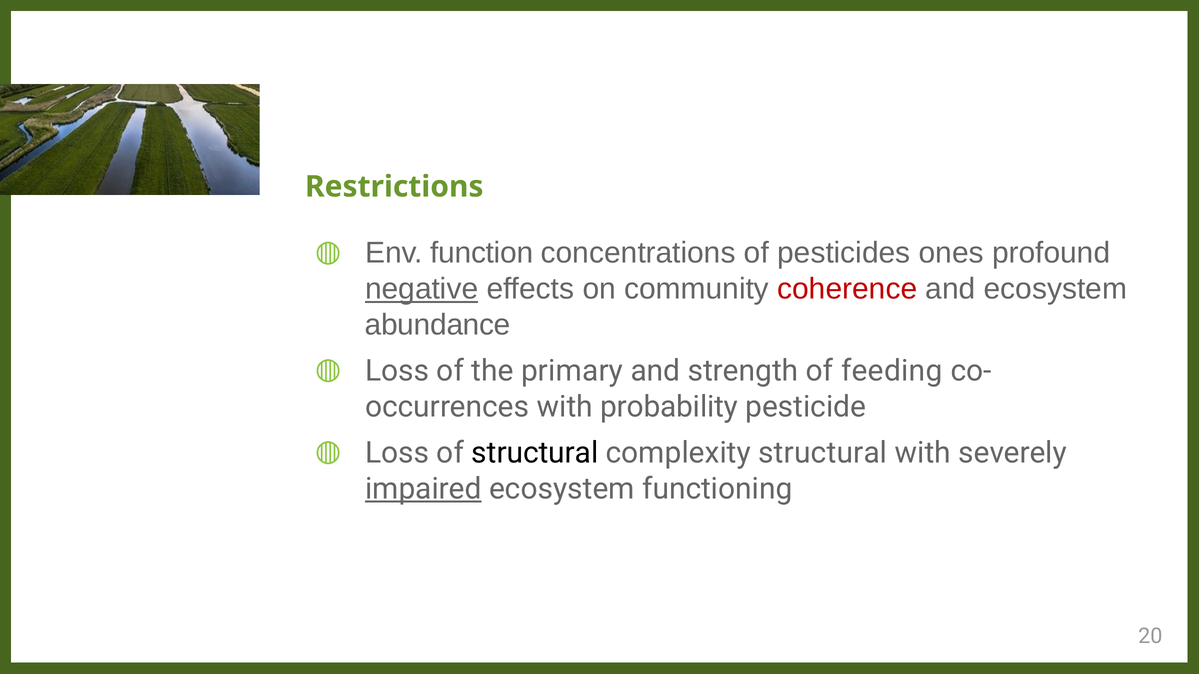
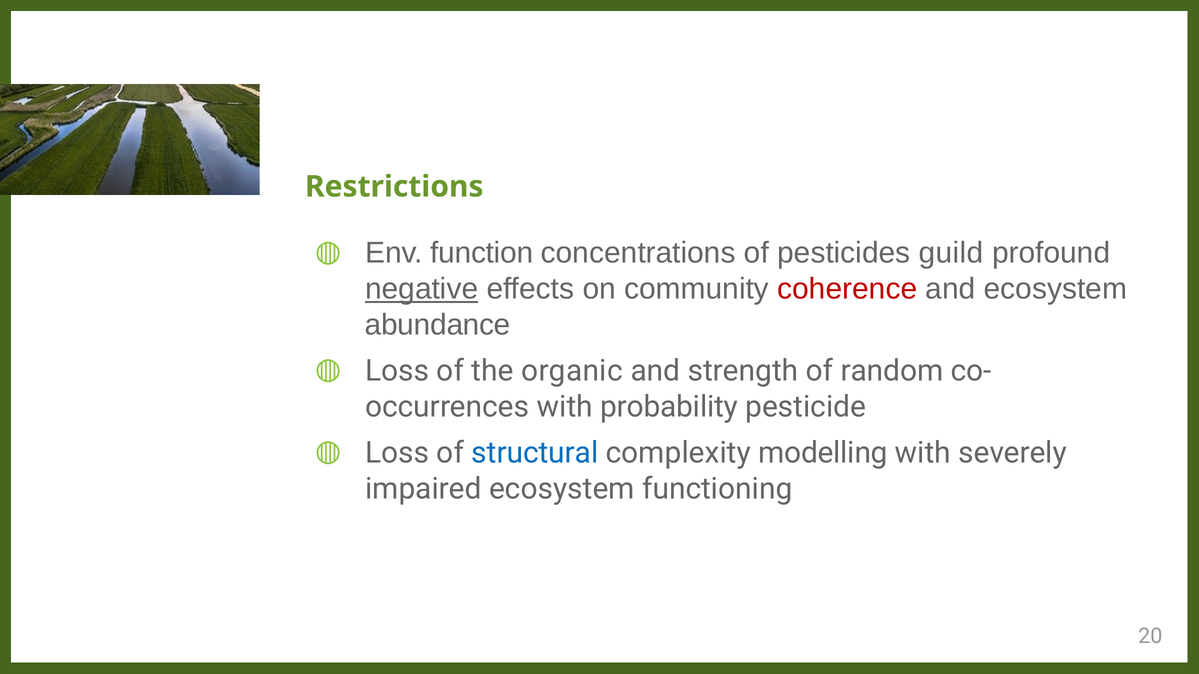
ones: ones -> guild
primary: primary -> organic
feeding: feeding -> random
structural at (535, 453) colour: black -> blue
complexity structural: structural -> modelling
impaired underline: present -> none
